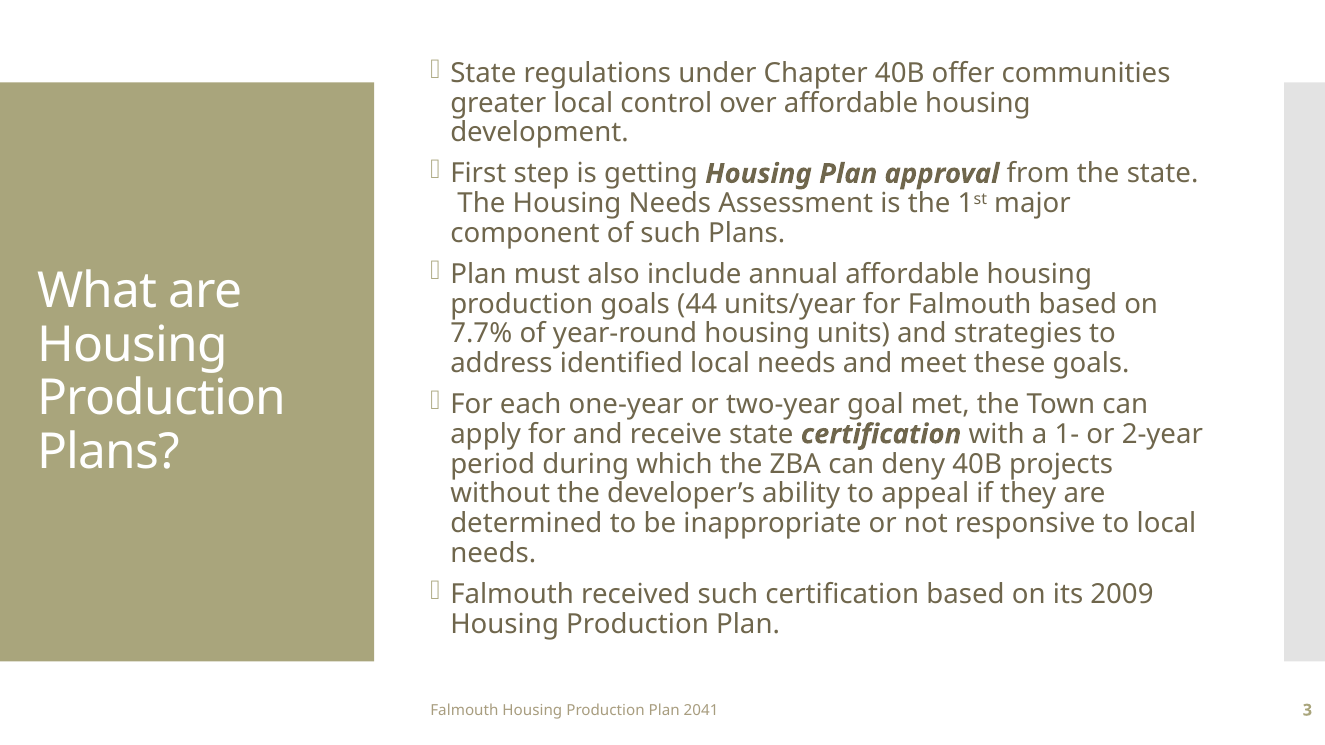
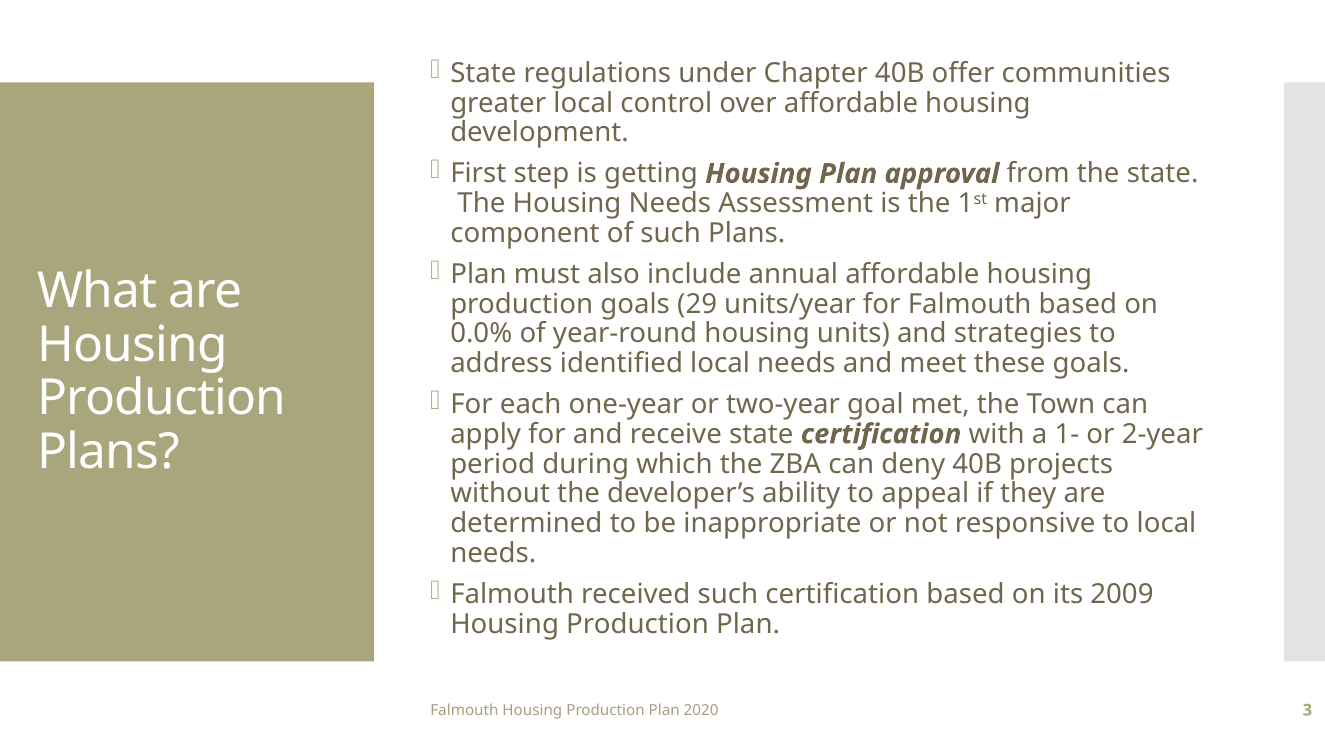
44: 44 -> 29
7.7%: 7.7% -> 0.0%
2041: 2041 -> 2020
